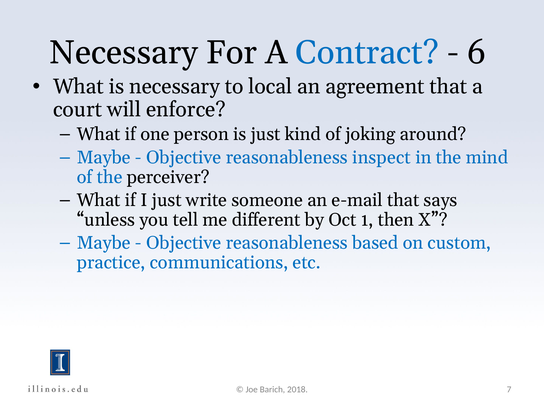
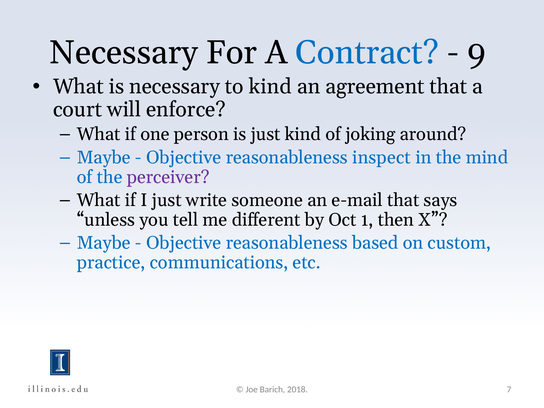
6: 6 -> 9
to local: local -> kind
perceiver colour: black -> purple
